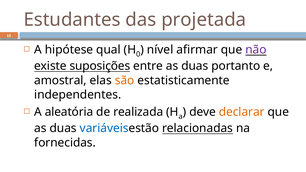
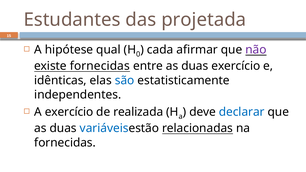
nível: nível -> cada
existe suposições: suposições -> fornecidas
duas portanto: portanto -> exercício
amostral: amostral -> idênticas
são colour: orange -> blue
A aleatória: aleatória -> exercício
declarar colour: orange -> blue
